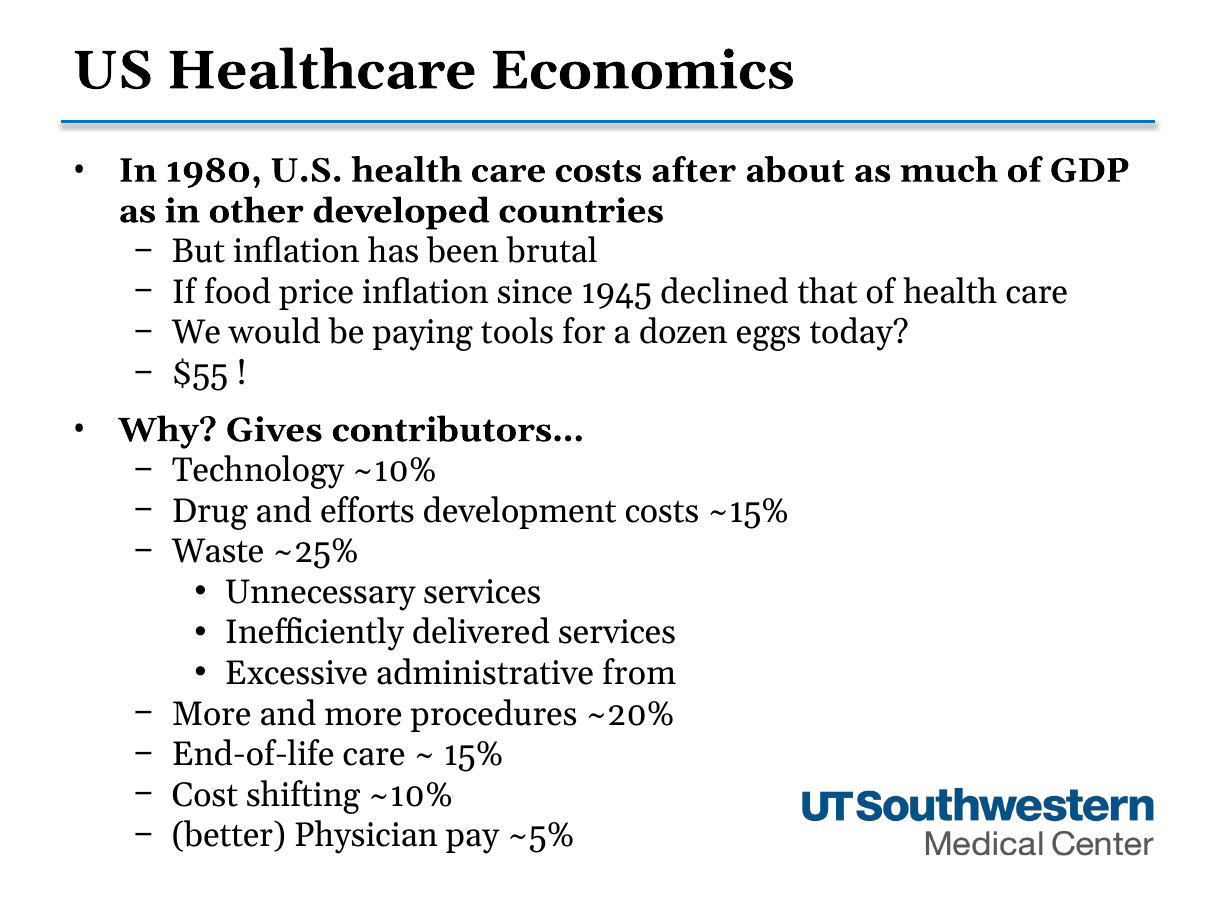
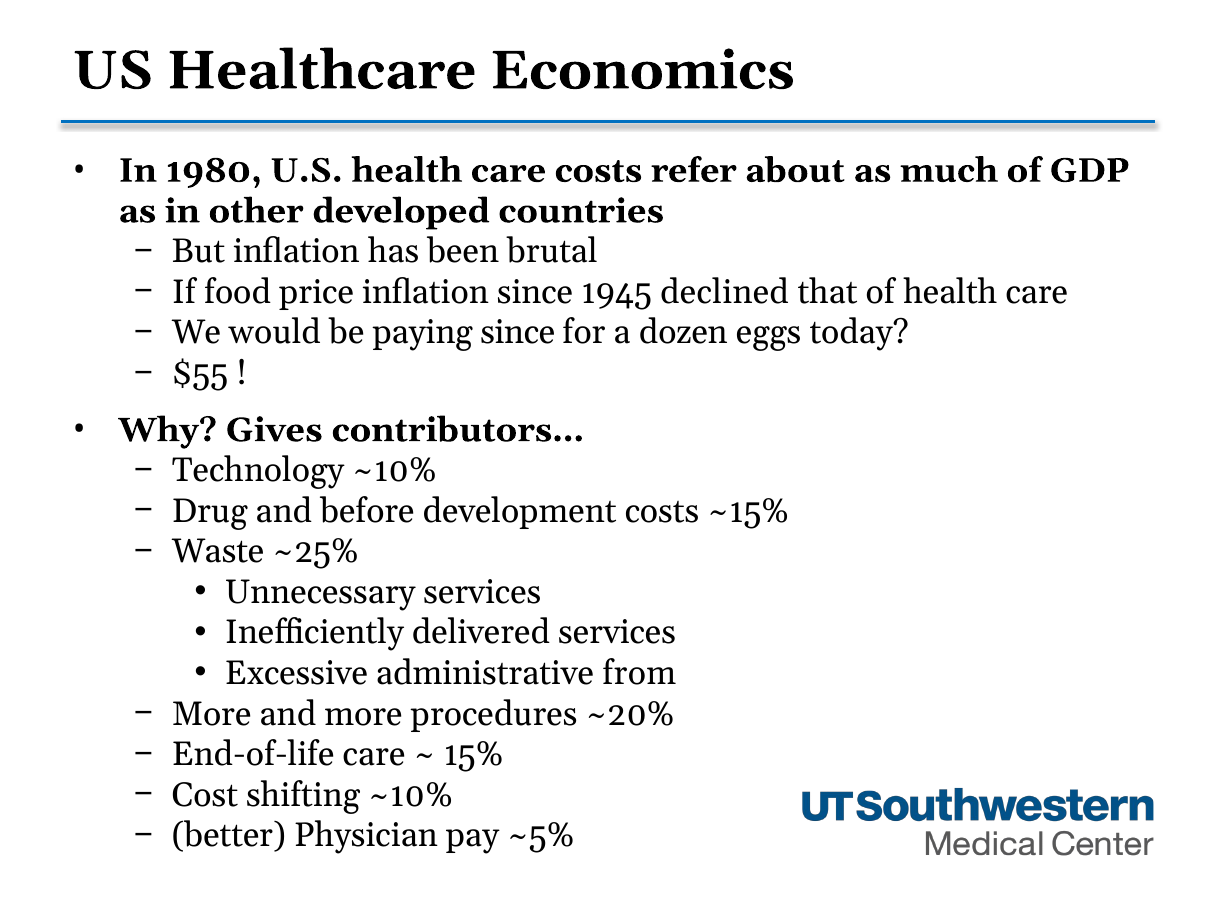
after: after -> refer
paying tools: tools -> since
efforts: efforts -> before
